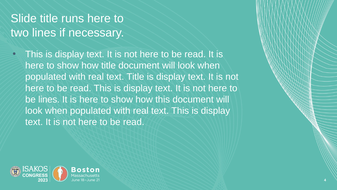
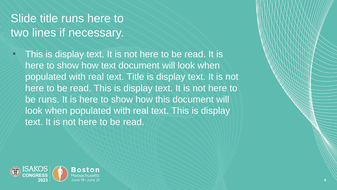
how title: title -> text
be lines: lines -> runs
